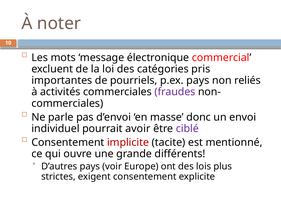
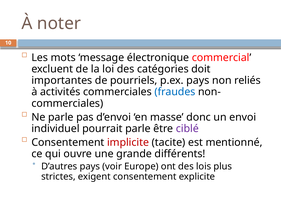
pris: pris -> doit
fraudes colour: purple -> blue
pourrait avoir: avoir -> parle
